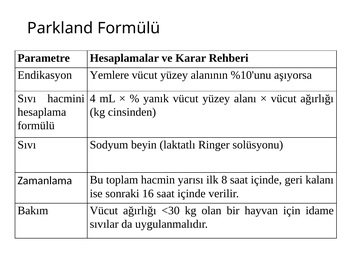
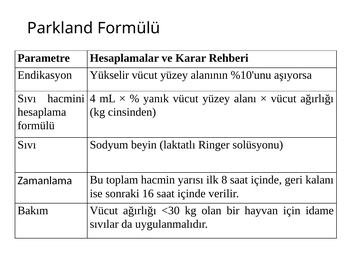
Yemlere: Yemlere -> Yükselir
